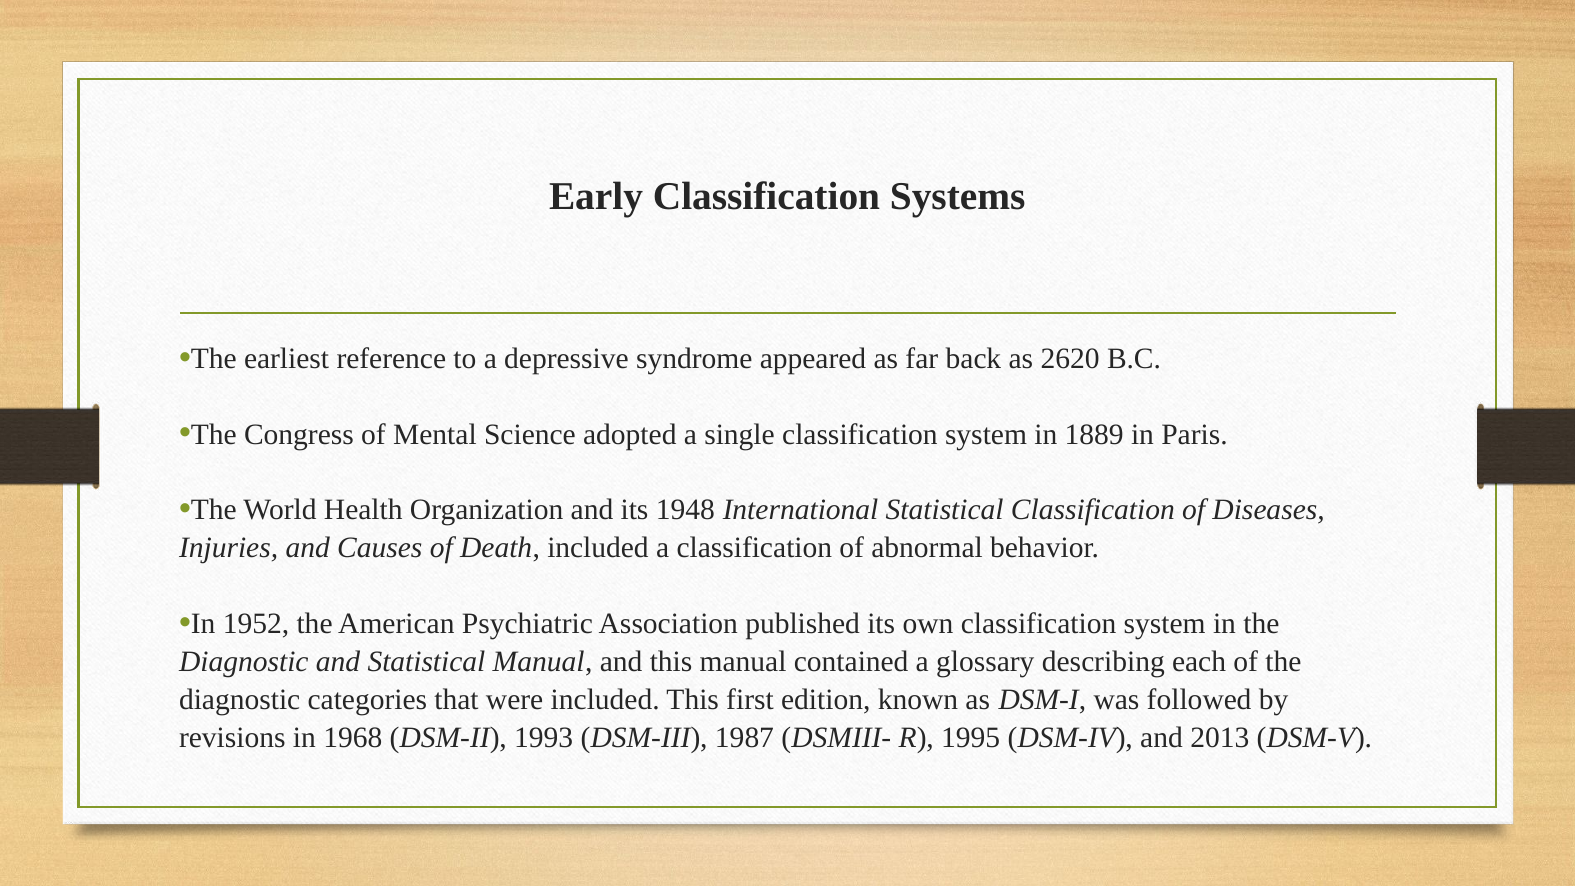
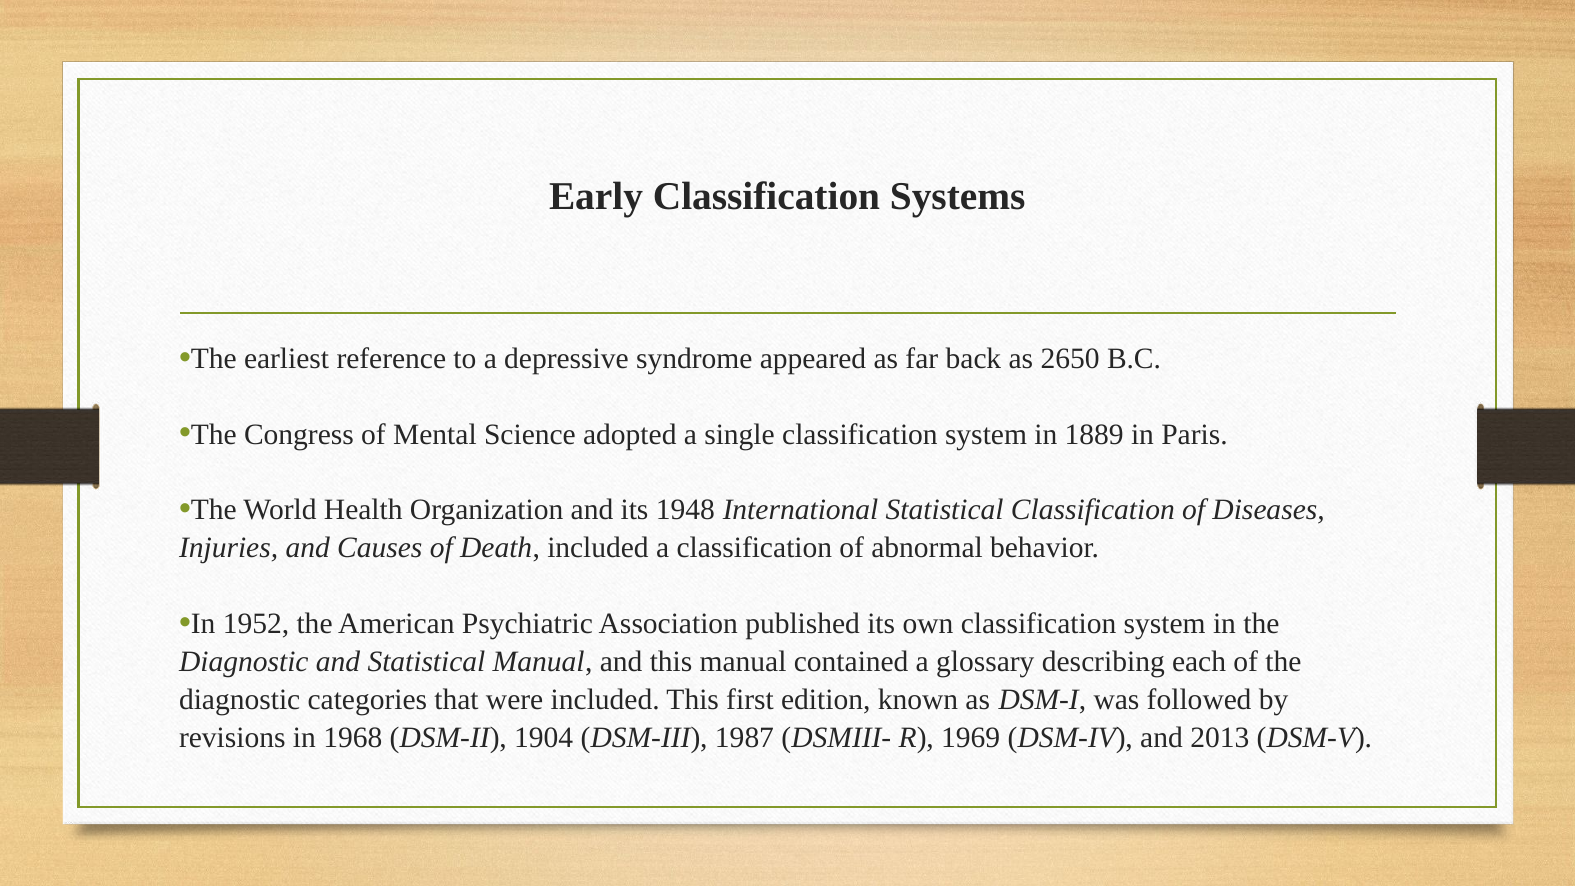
2620: 2620 -> 2650
1993: 1993 -> 1904
1995: 1995 -> 1969
